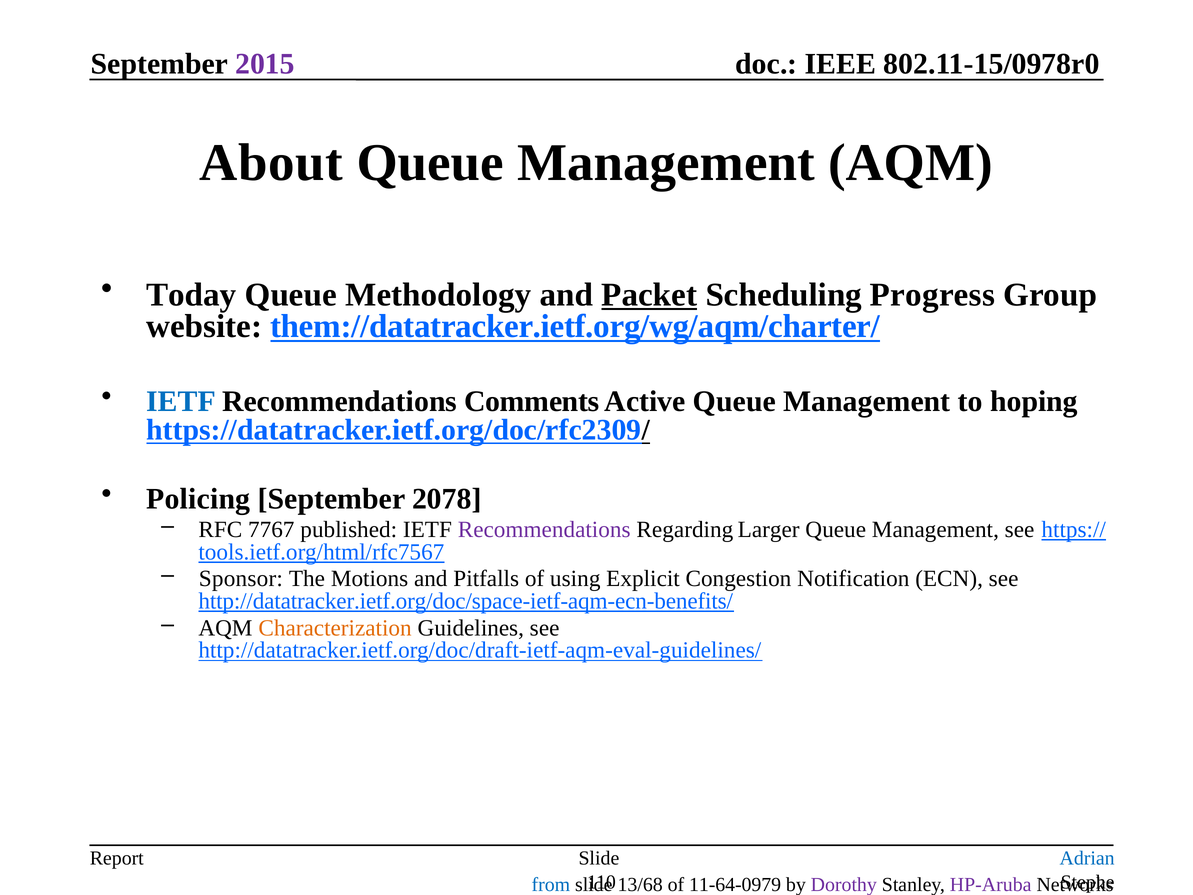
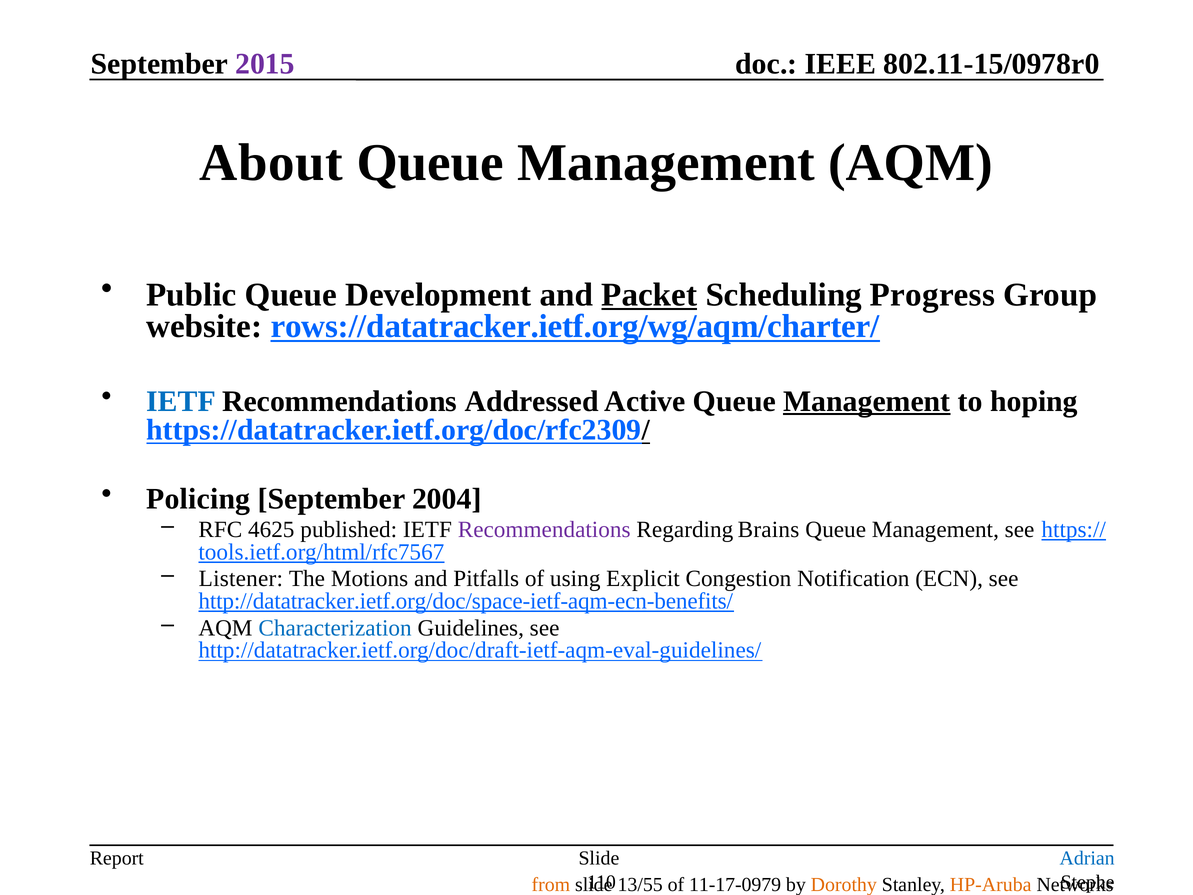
Today: Today -> Public
Methodology: Methodology -> Development
them://datatracker.ietf.org/wg/aqm/charter/: them://datatracker.ietf.org/wg/aqm/charter/ -> rows://datatracker.ietf.org/wg/aqm/charter/
Comments: Comments -> Addressed
Management at (867, 401) underline: none -> present
2078: 2078 -> 2004
7767: 7767 -> 4625
Larger: Larger -> Brains
Sponsor: Sponsor -> Listener
Characterization colour: orange -> blue
from colour: blue -> orange
13/68: 13/68 -> 13/55
11-64-0979: 11-64-0979 -> 11-17-0979
Dorothy colour: purple -> orange
HP-Aruba colour: purple -> orange
